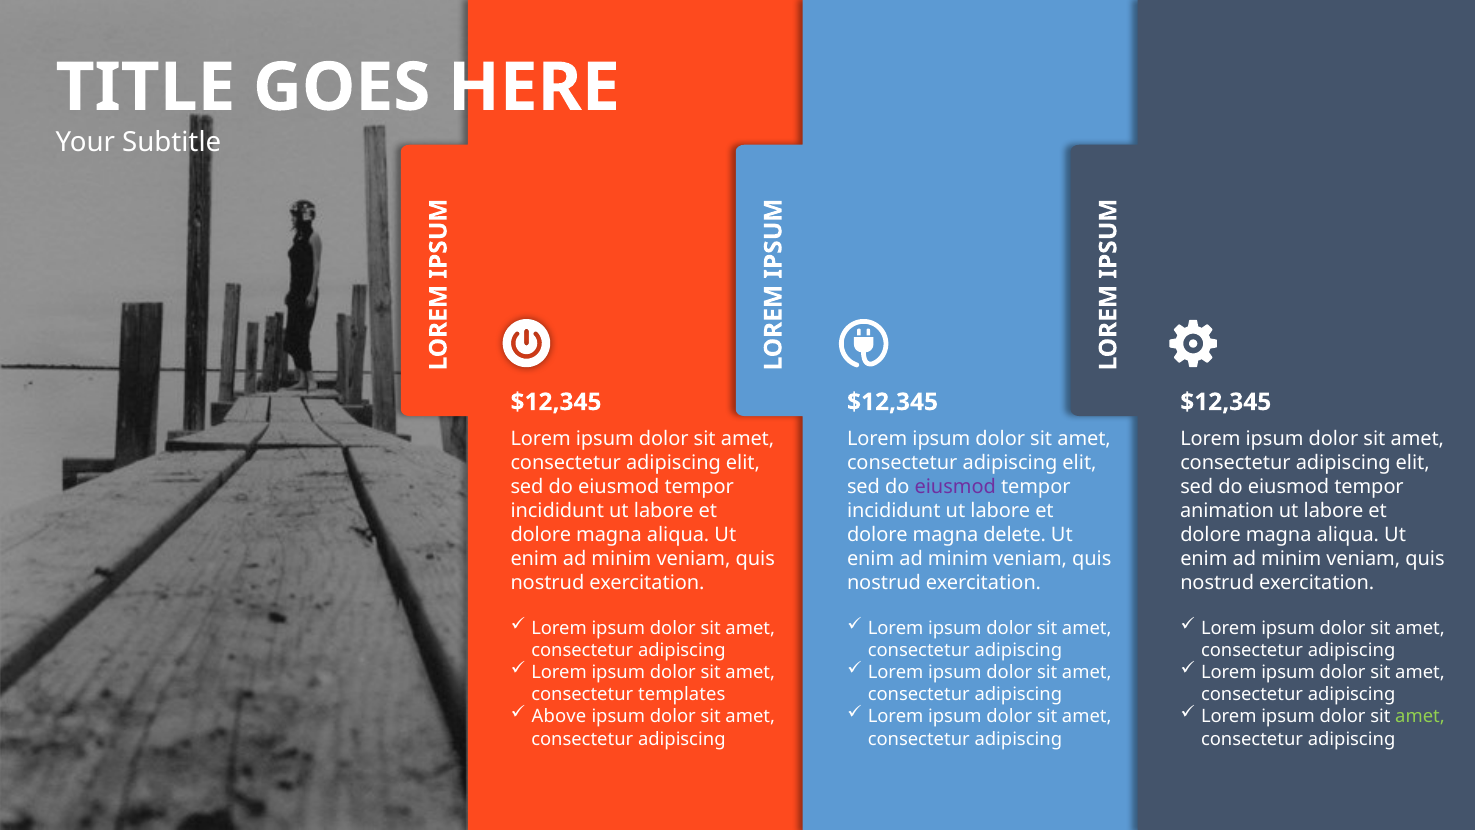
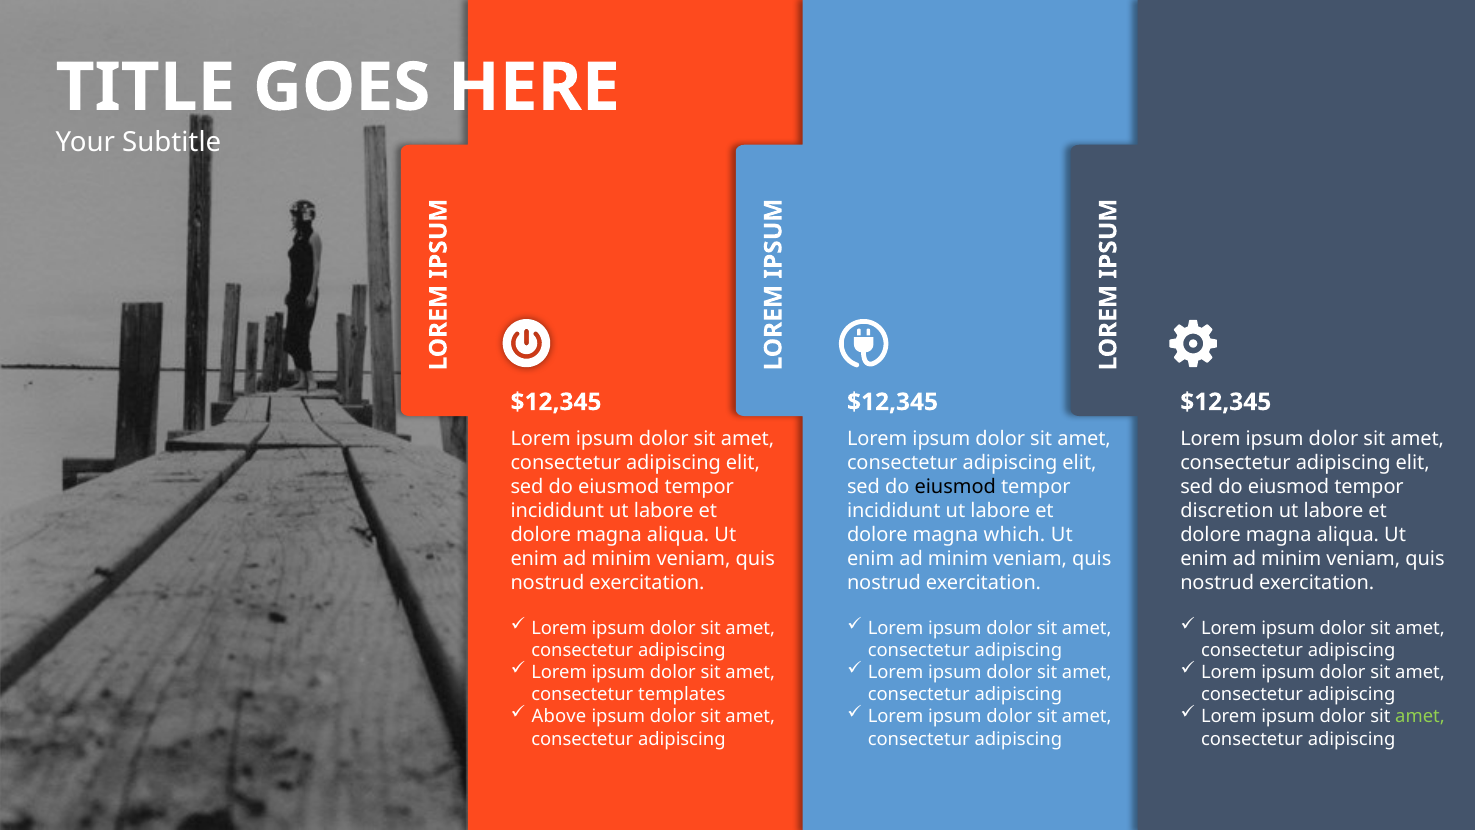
eiusmod at (955, 487) colour: purple -> black
animation: animation -> discretion
delete: delete -> which
